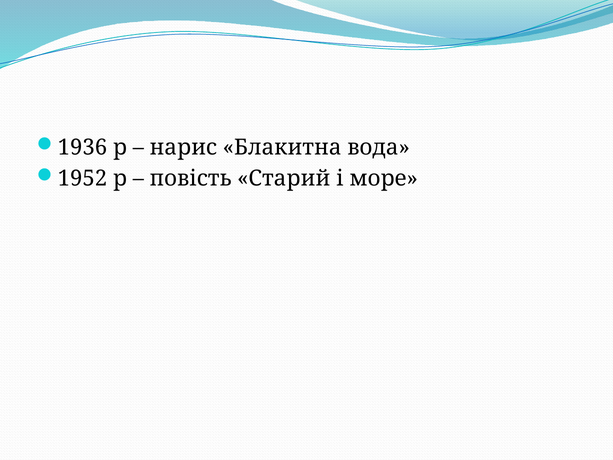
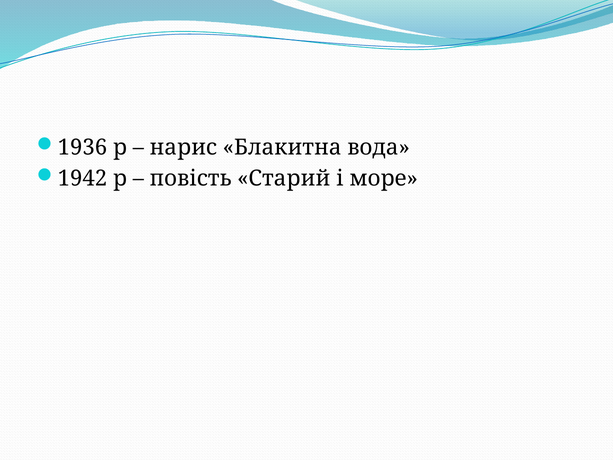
1952: 1952 -> 1942
